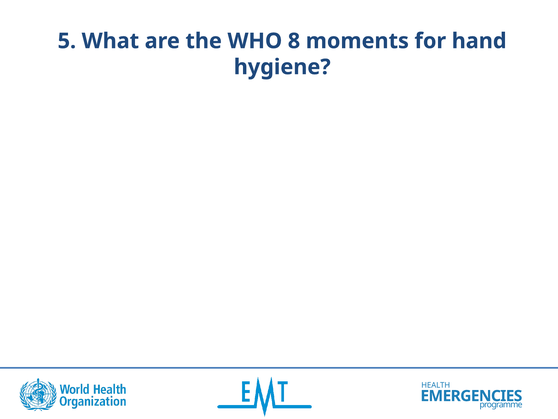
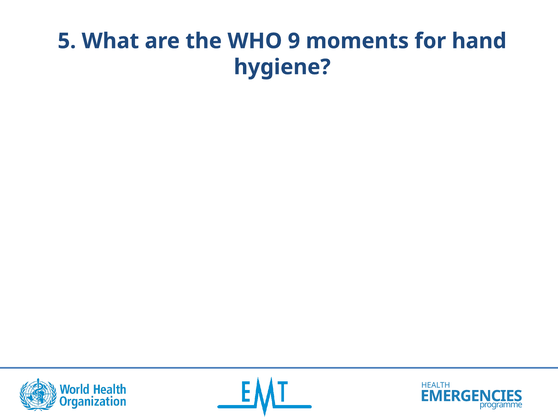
8: 8 -> 9
